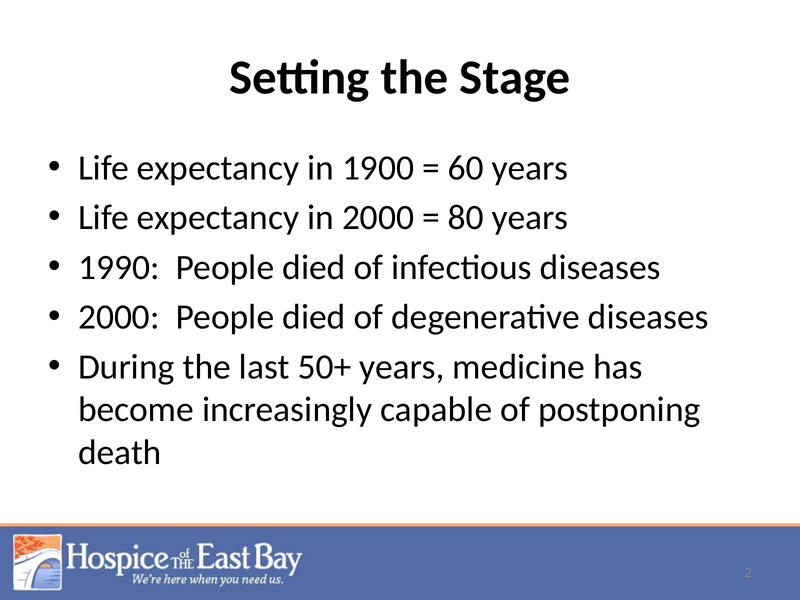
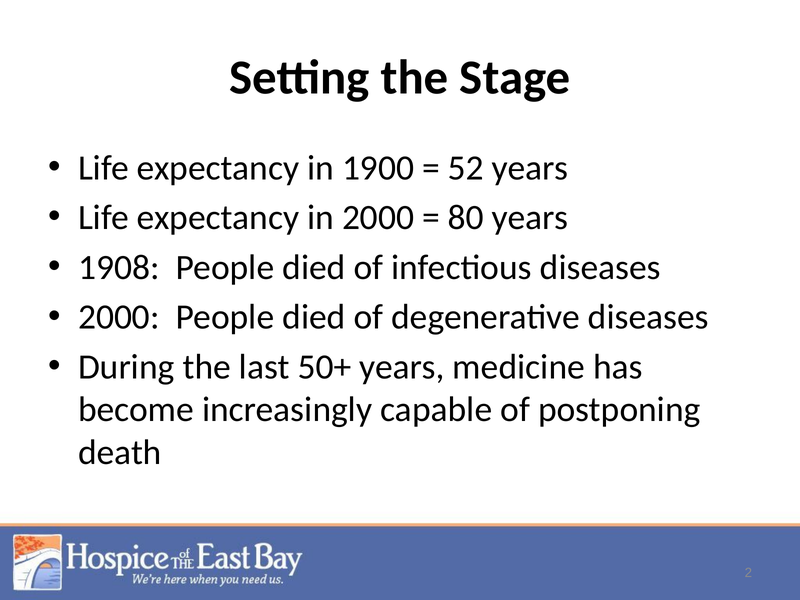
60: 60 -> 52
1990: 1990 -> 1908
